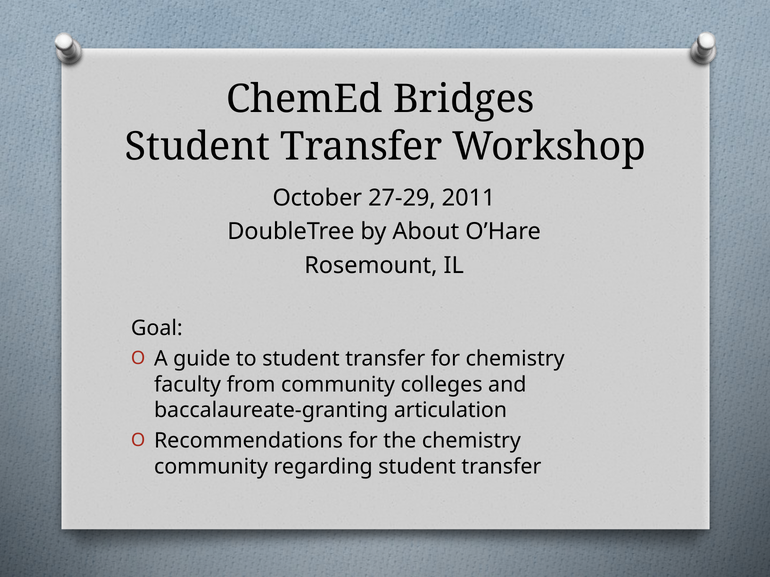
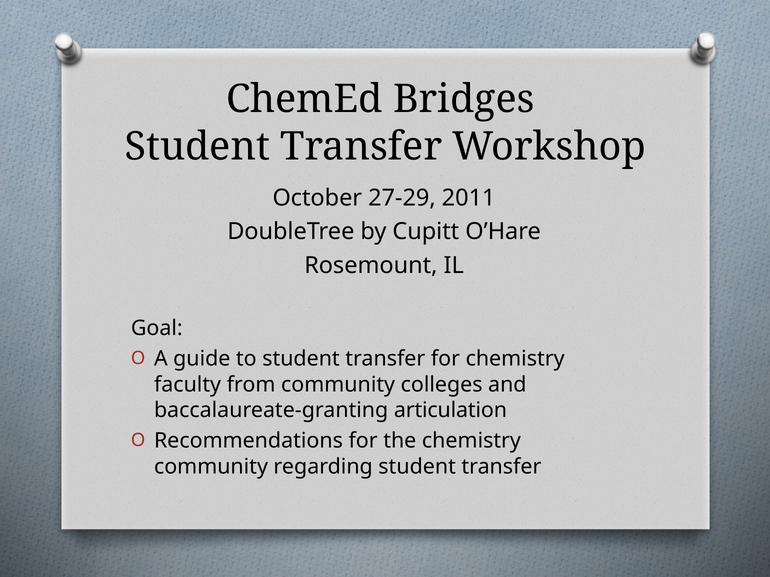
About: About -> Cupitt
